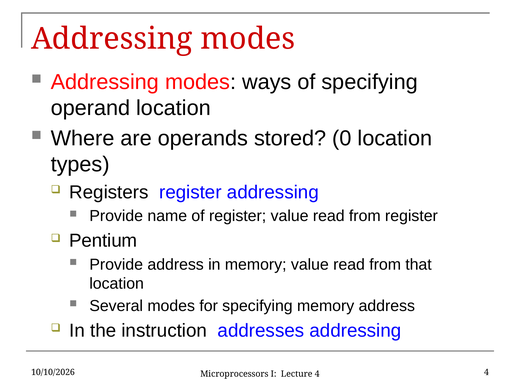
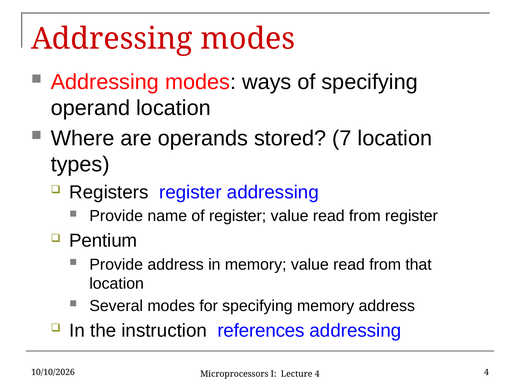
0: 0 -> 7
addresses: addresses -> references
